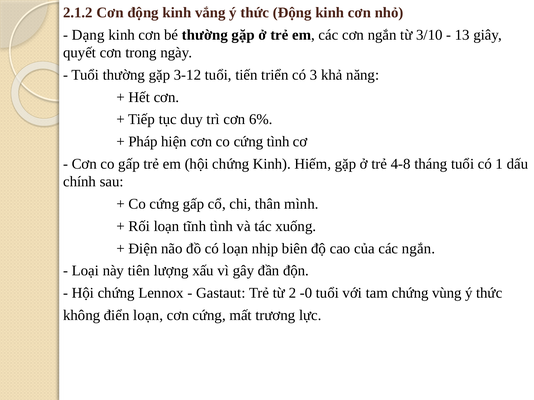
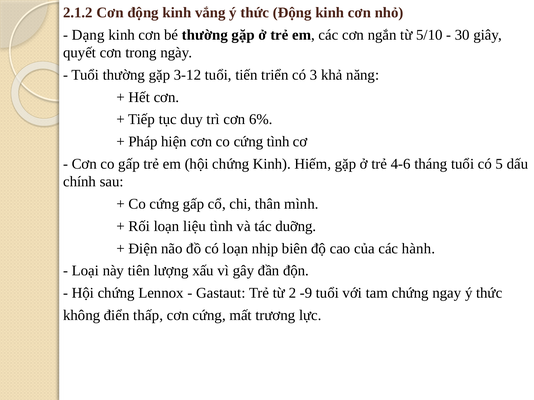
3/10: 3/10 -> 5/10
13: 13 -> 30
4-8: 4-8 -> 4-6
1: 1 -> 5
tĩnh: tĩnh -> liệu
xuống: xuống -> duỡng
các ngắn: ngắn -> hành
-0: -0 -> -9
vùng: vùng -> ngay
điển loạn: loạn -> thấp
